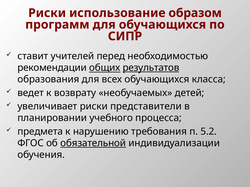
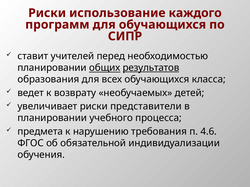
образом: образом -> каждого
рекомендации at (52, 68): рекомендации -> планировании
5.2: 5.2 -> 4.6
обязательной underline: present -> none
